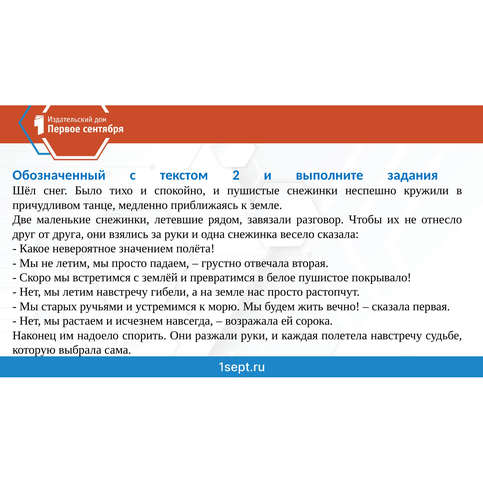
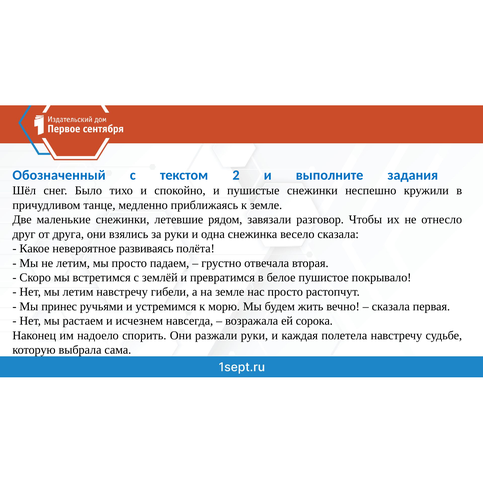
значением: значением -> развиваясь
старых: старых -> принес
